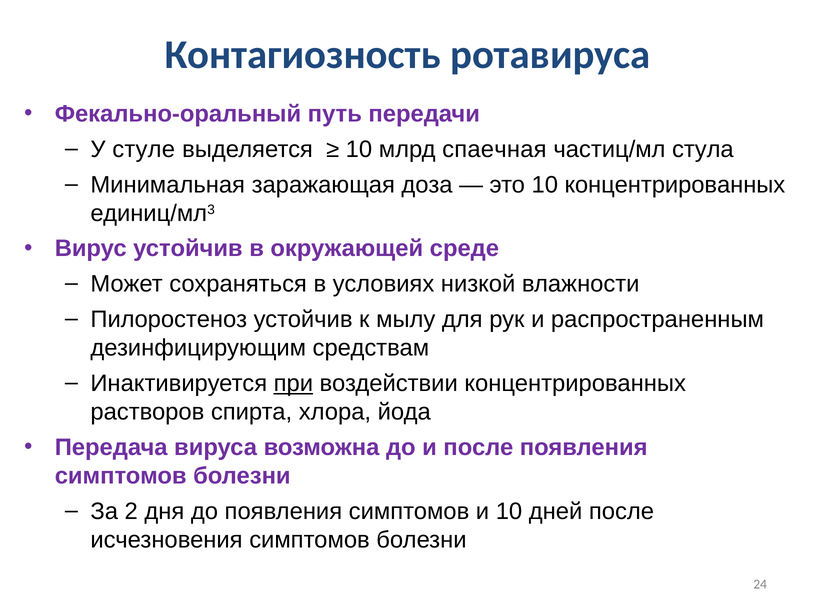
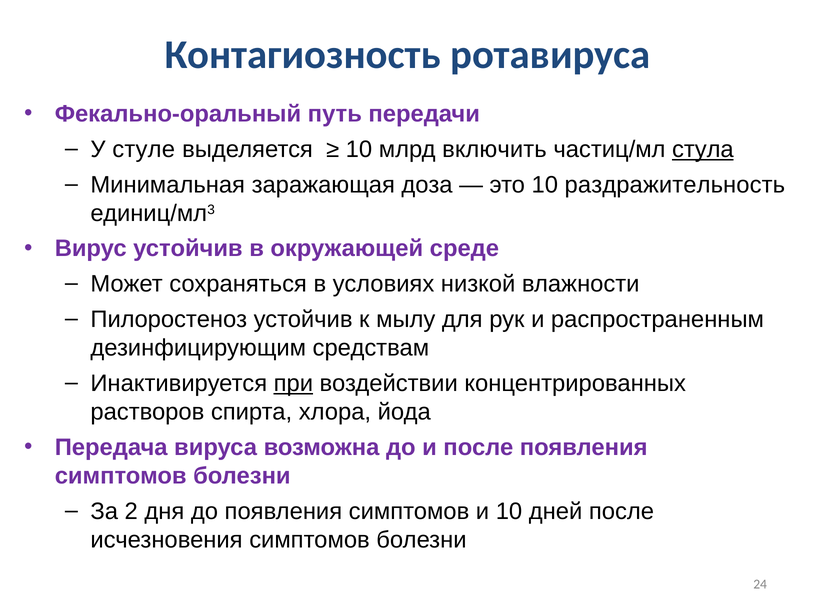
спаечная: спаечная -> включить
стула underline: none -> present
10 концентрированных: концентрированных -> раздражительность
